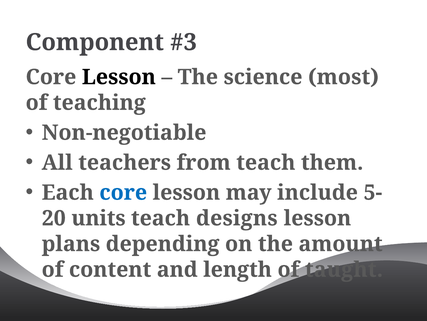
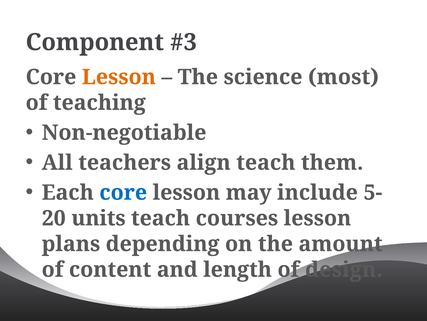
Lesson at (119, 77) colour: black -> orange
from: from -> align
designs: designs -> courses
taught: taught -> design
